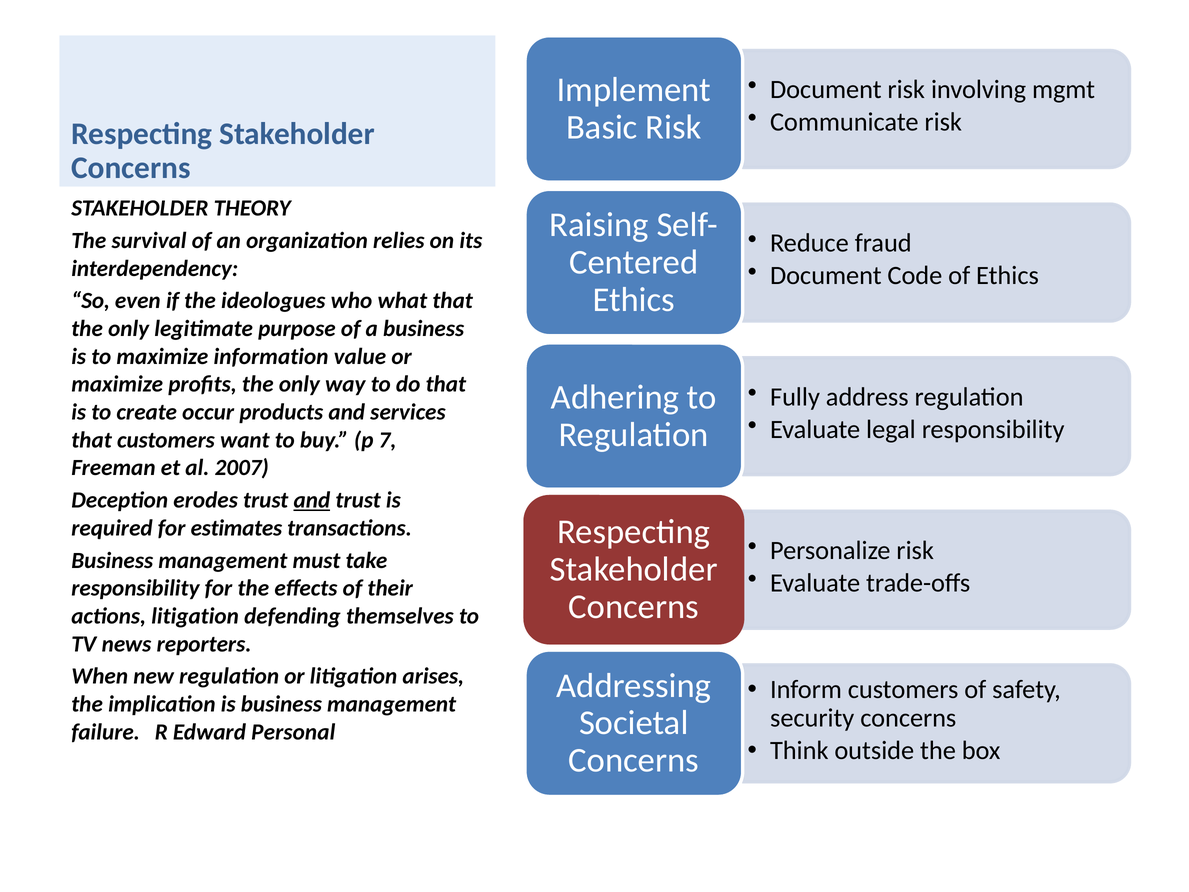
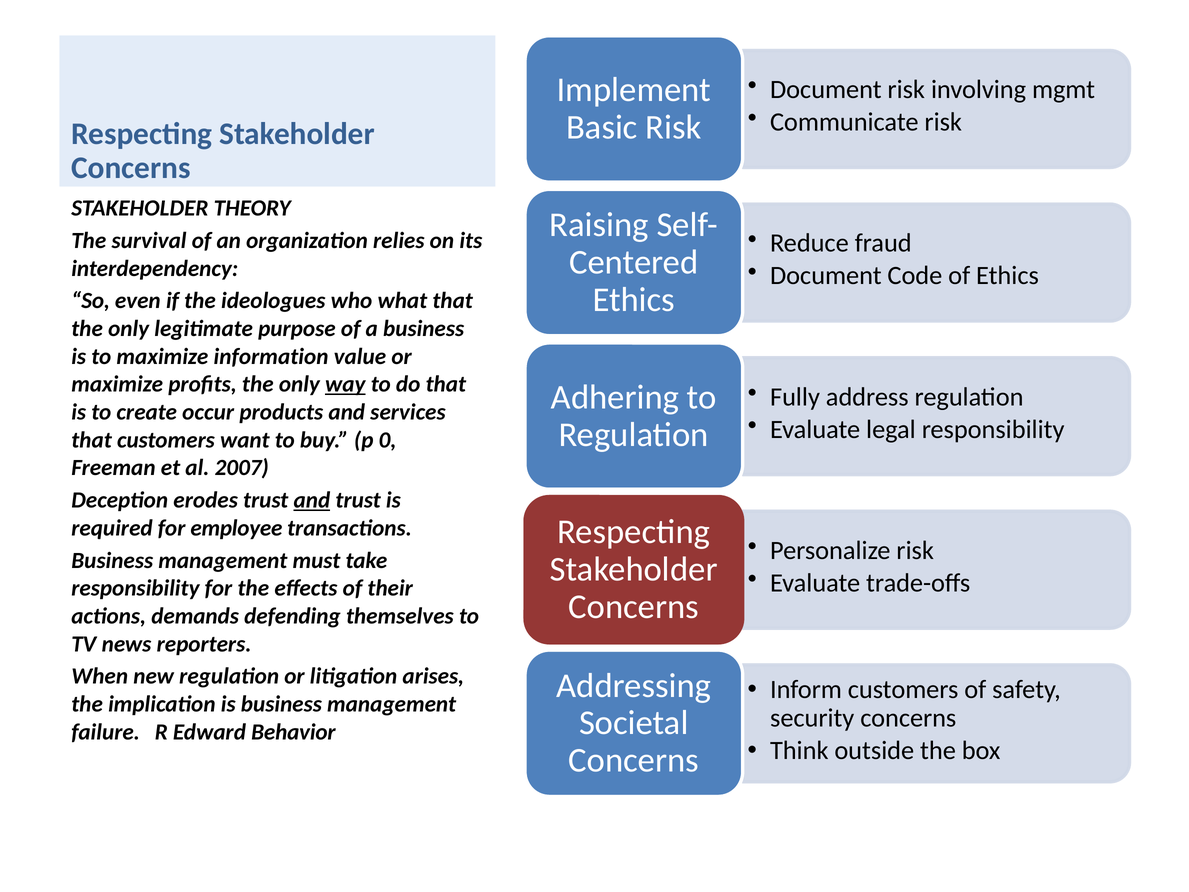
way underline: none -> present
7: 7 -> 0
estimates: estimates -> employee
actions litigation: litigation -> demands
Personal: Personal -> Behavior
